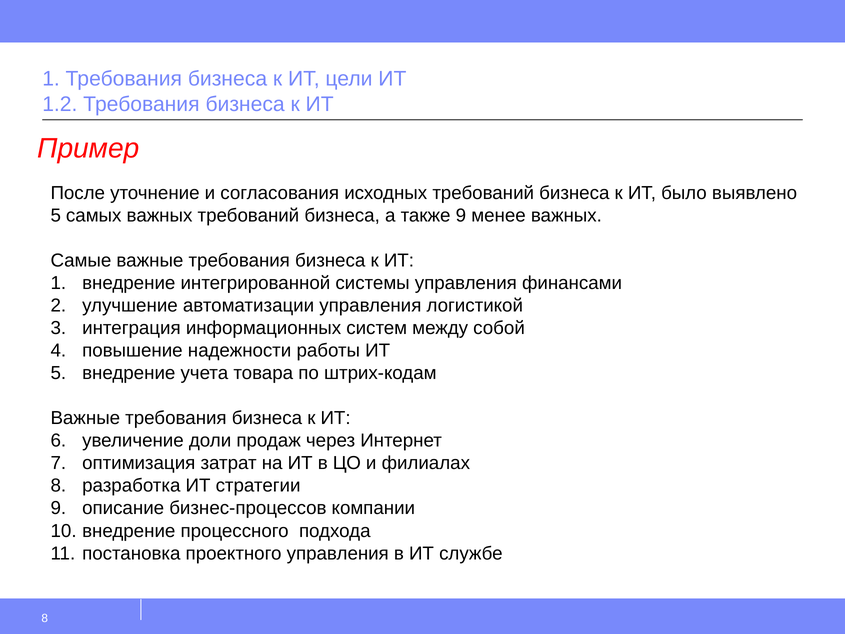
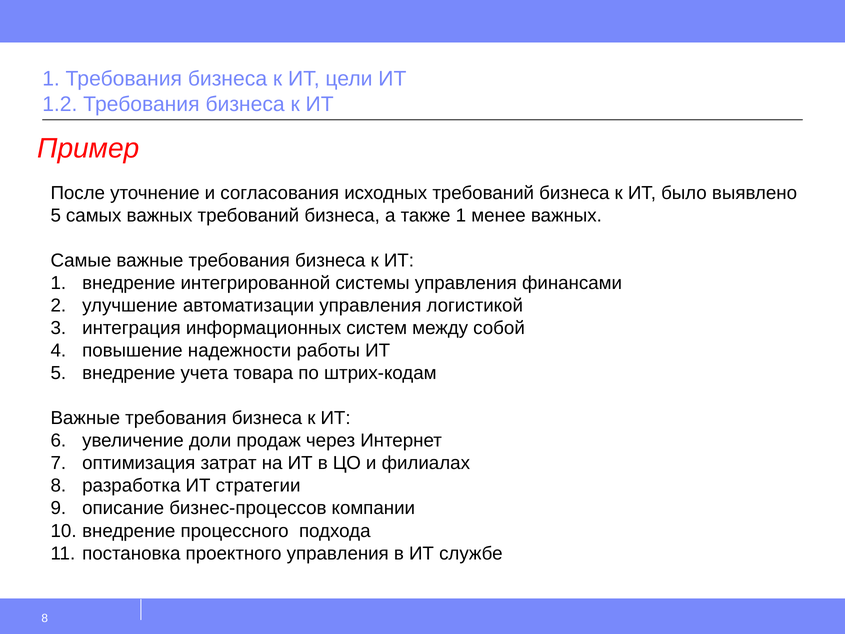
также 9: 9 -> 1
